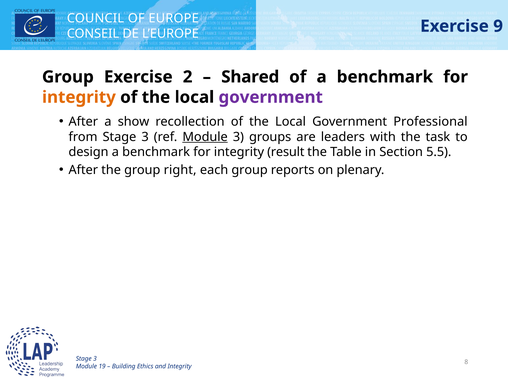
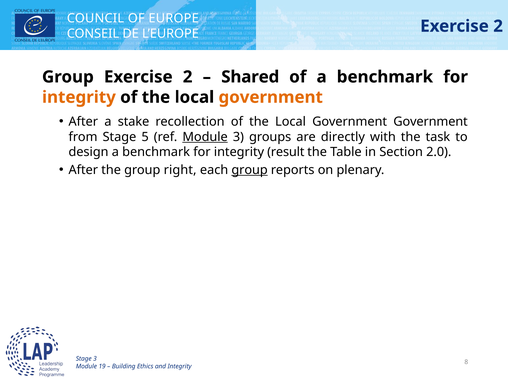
9 at (498, 26): 9 -> 2
government at (271, 97) colour: purple -> orange
show: show -> stake
Government Professional: Professional -> Government
from Stage 3: 3 -> 5
leaders: leaders -> directly
5.5: 5.5 -> 2.0
group at (250, 170) underline: none -> present
